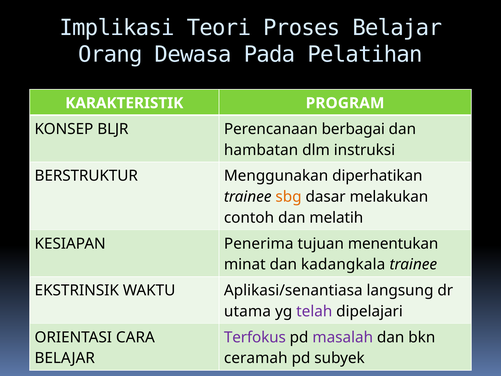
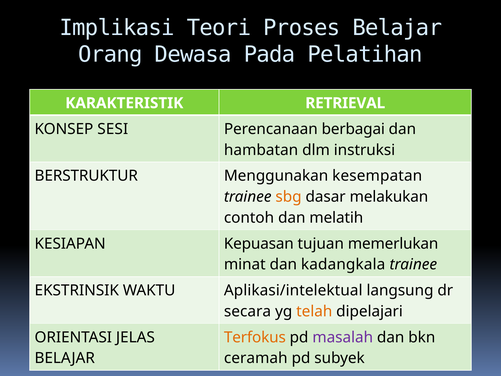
PROGRAM: PROGRAM -> RETRIEVAL
BLJR: BLJR -> SESI
diperhatikan: diperhatikan -> kesempatan
Penerima: Penerima -> Kepuasan
menentukan: menentukan -> memerlukan
Aplikasi/senantiasa: Aplikasi/senantiasa -> Aplikasi/intelektual
utama: utama -> secara
telah colour: purple -> orange
CARA: CARA -> JELAS
Terfokus colour: purple -> orange
